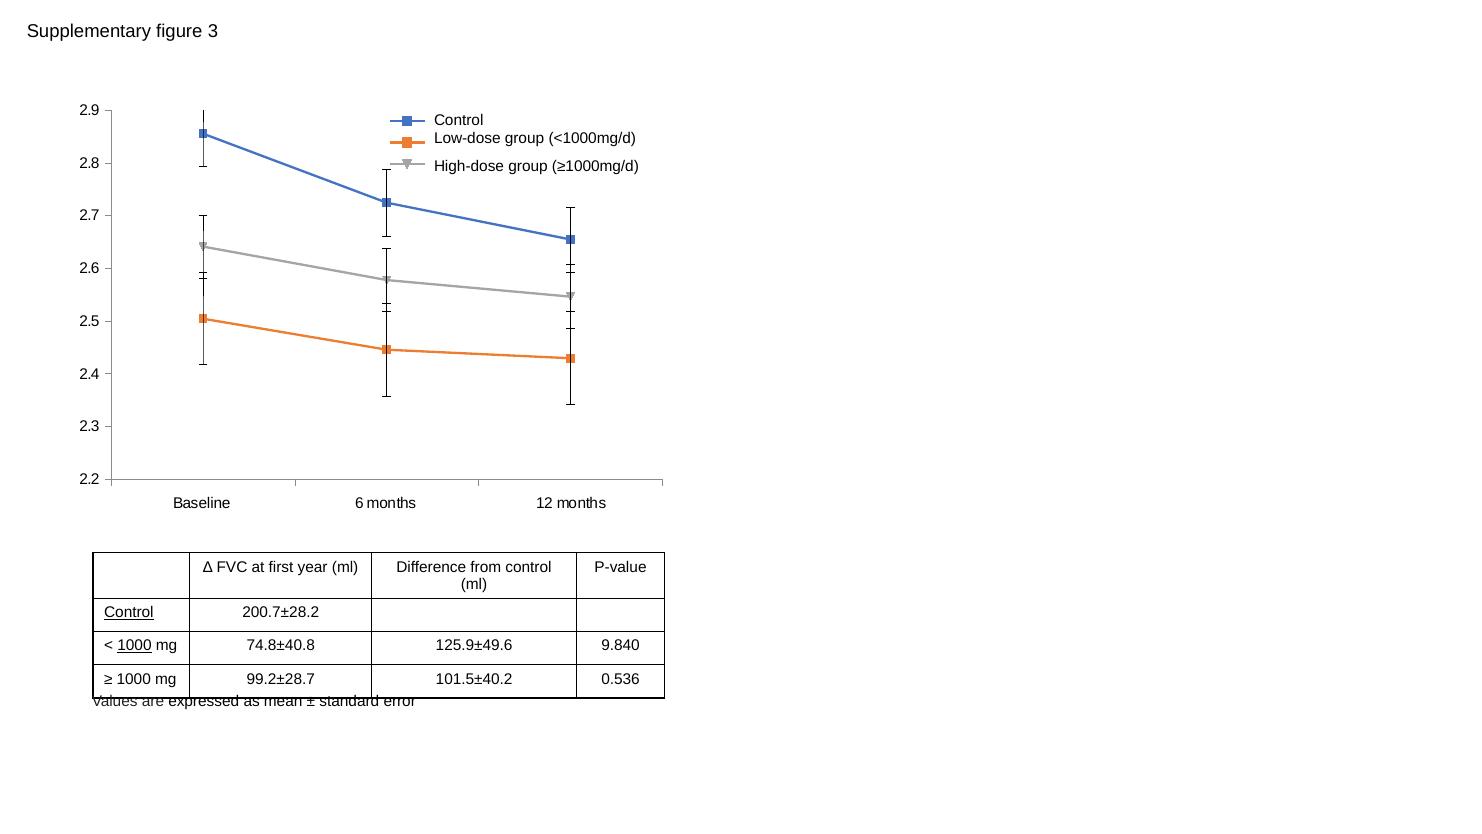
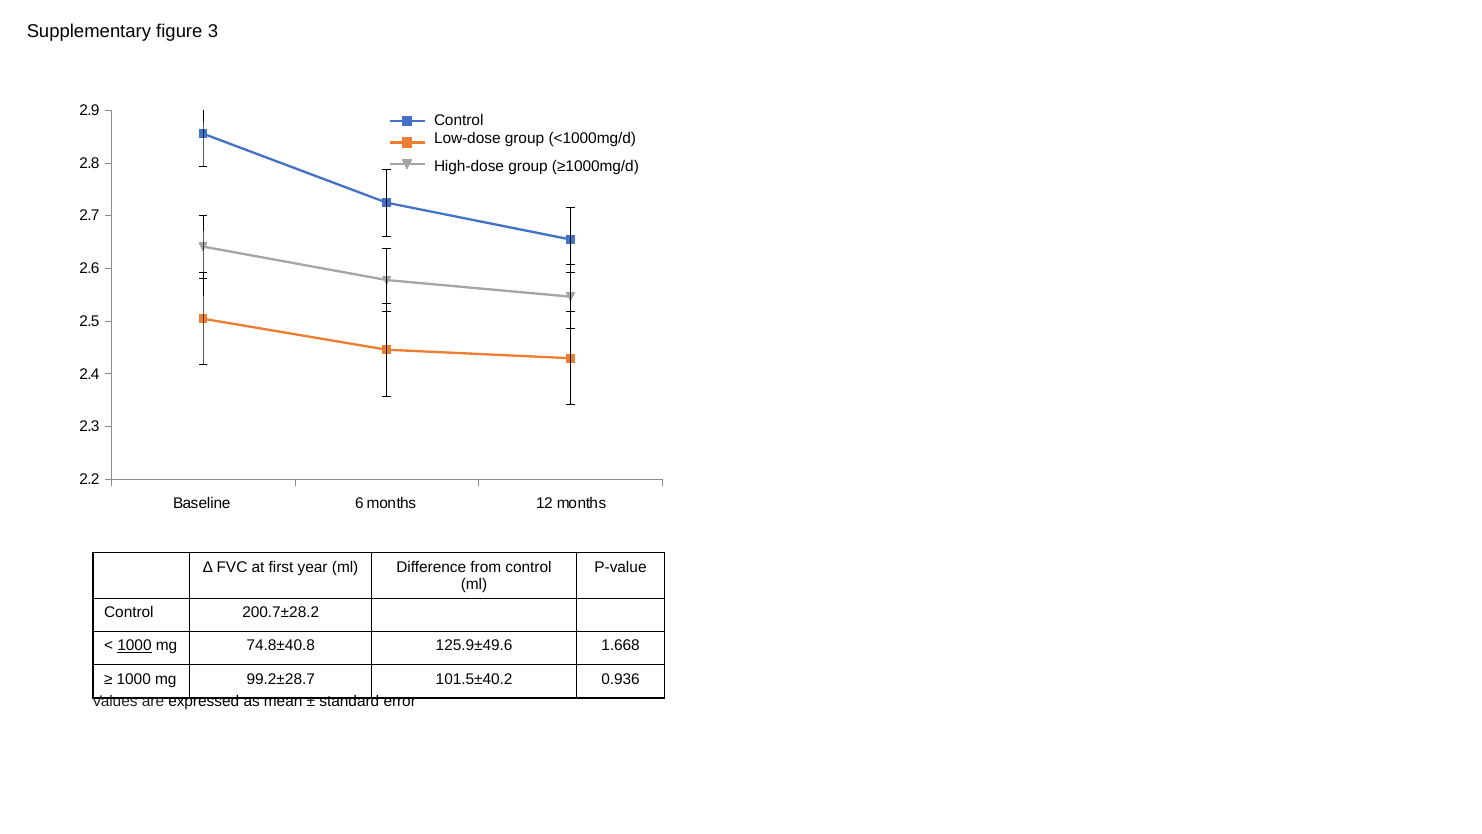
Control at (129, 612) underline: present -> none
9.840: 9.840 -> 1.668
0.536: 0.536 -> 0.936
